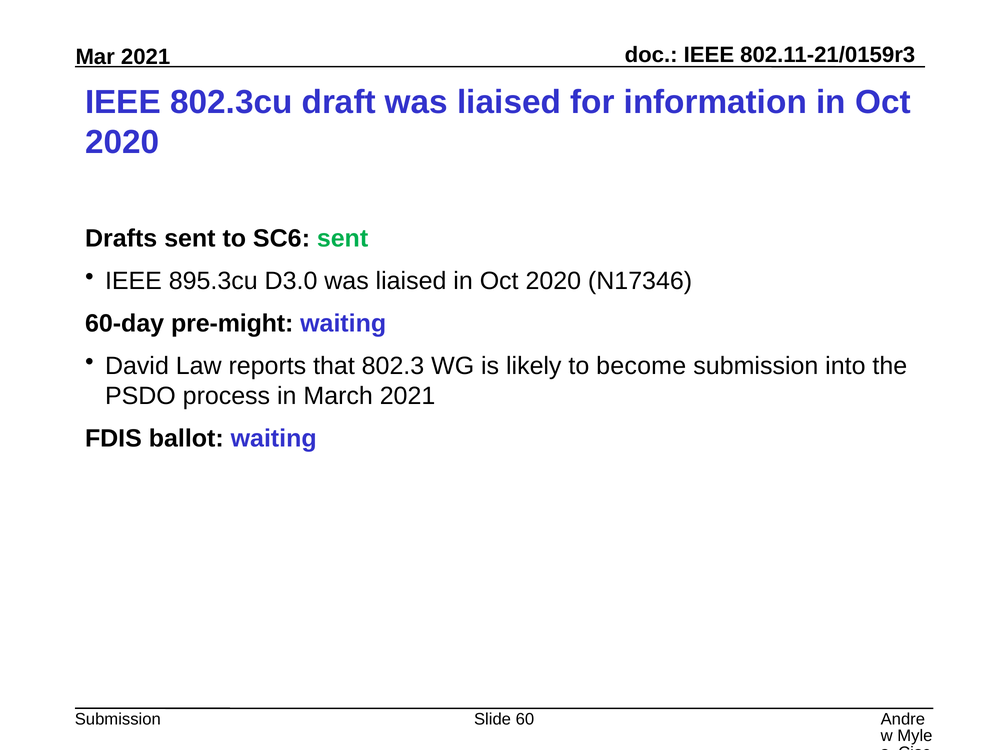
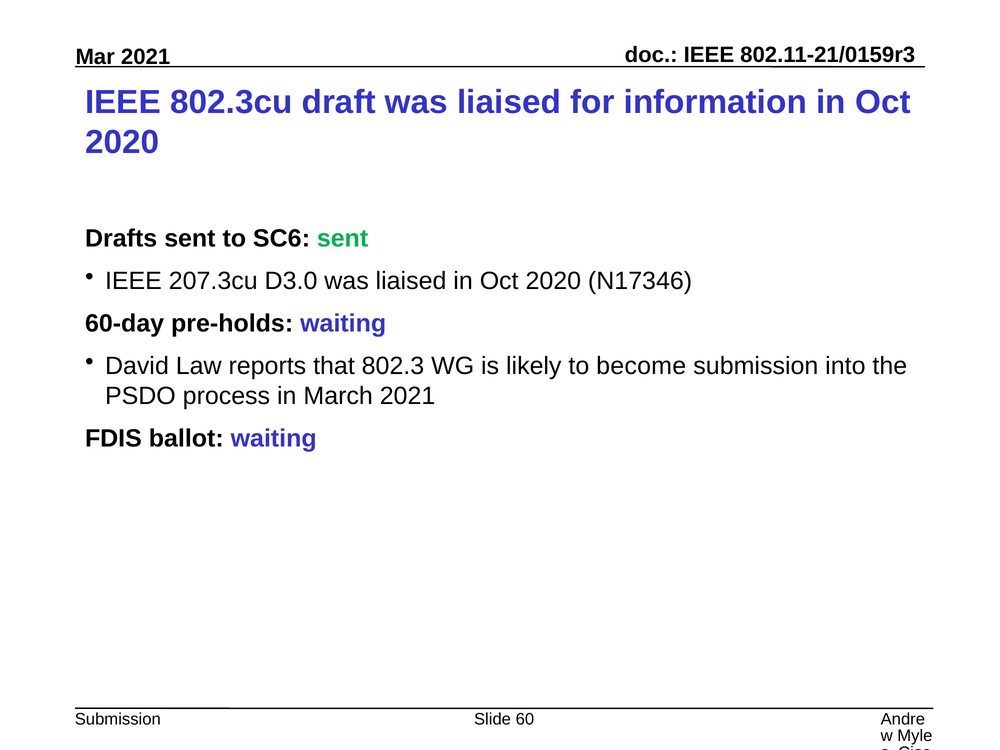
895.3cu: 895.3cu -> 207.3cu
pre-might: pre-might -> pre-holds
